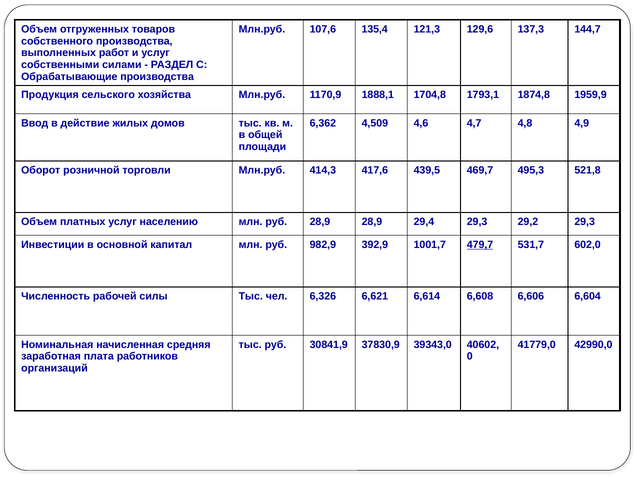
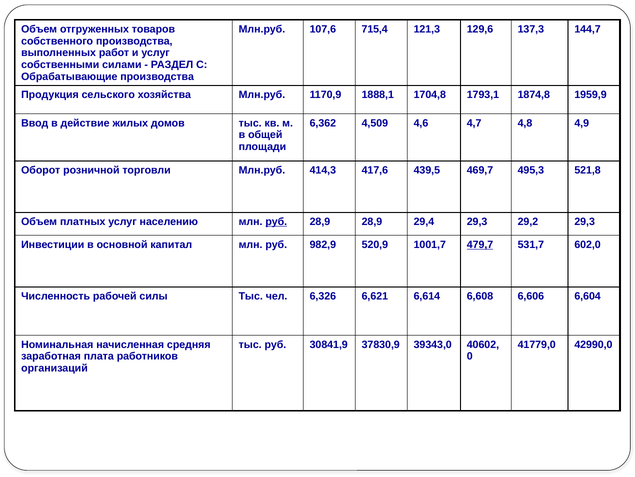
135,4: 135,4 -> 715,4
руб at (276, 221) underline: none -> present
392,9: 392,9 -> 520,9
